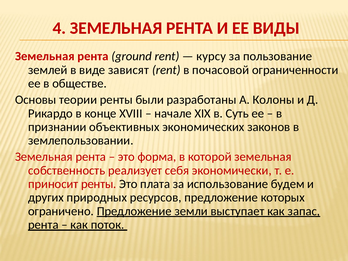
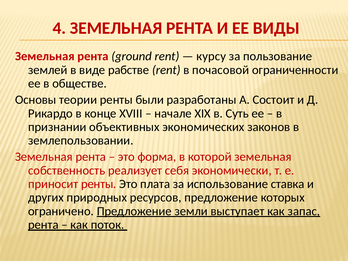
зависят: зависят -> рабстве
Колоны: Колоны -> Состоит
будем: будем -> ставка
